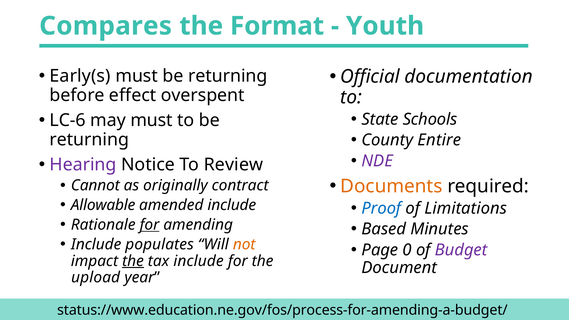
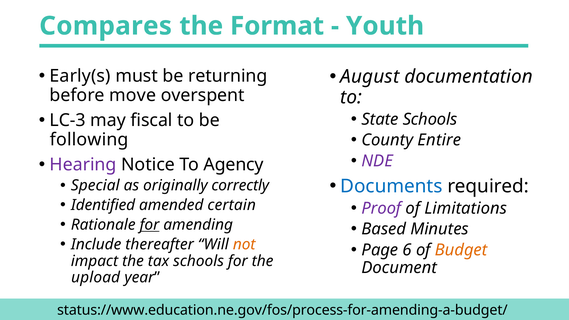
Official: Official -> August
effect: effect -> move
LC-6: LC-6 -> LC-3
may must: must -> fiscal
returning at (89, 140): returning -> following
Review: Review -> Agency
Documents colour: orange -> blue
Cannot: Cannot -> Special
contract: contract -> correctly
Allowable: Allowable -> Identified
amended include: include -> certain
Proof colour: blue -> purple
populates: populates -> thereafter
0: 0 -> 6
Budget colour: purple -> orange
the at (133, 261) underline: present -> none
tax include: include -> schools
